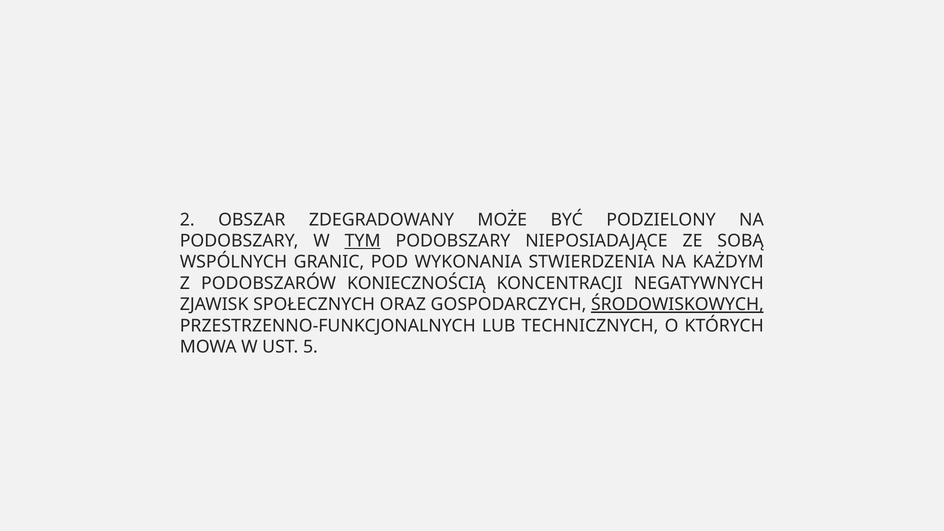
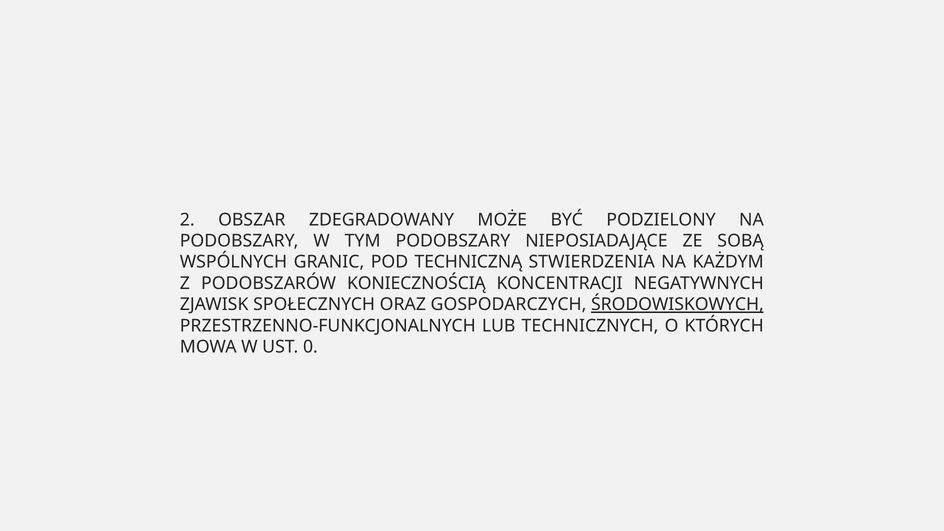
TYM underline: present -> none
WYKONANIA: WYKONANIA -> TECHNICZNĄ
5: 5 -> 0
